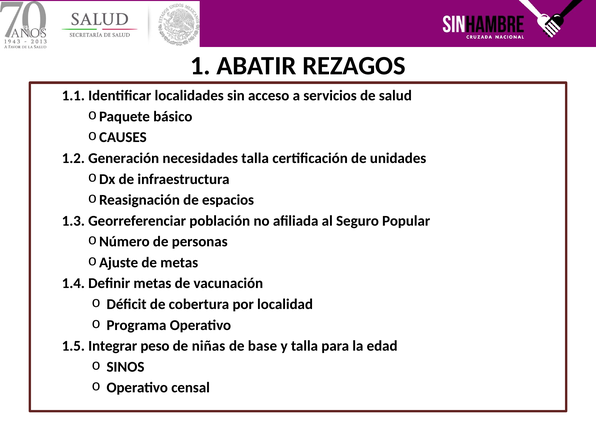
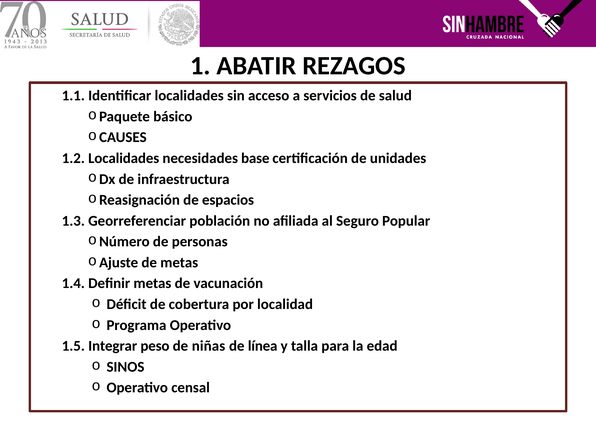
1.2 Generación: Generación -> Localidades
necesidades talla: talla -> base
base: base -> línea
